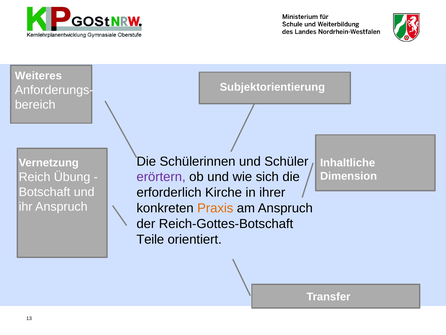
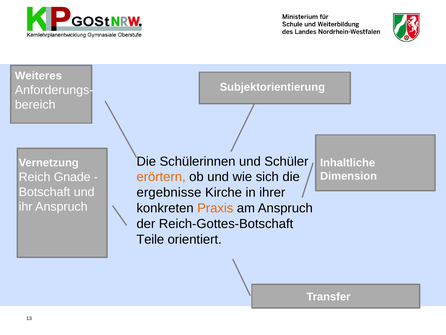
erörtern colour: purple -> orange
Übung: Übung -> Gnade
erforderlich: erforderlich -> ergebnisse
